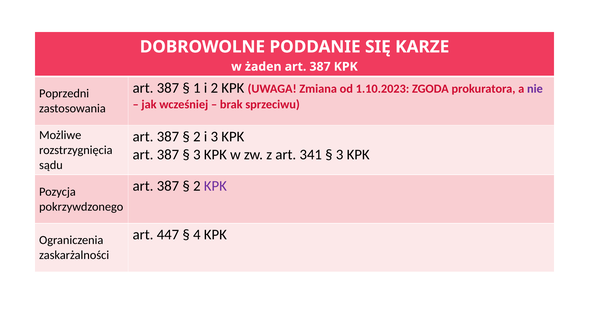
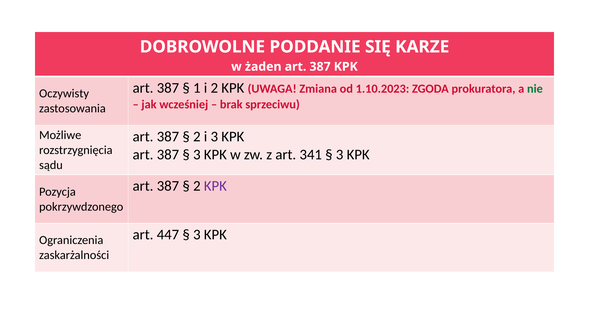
nie colour: purple -> green
Poprzedni: Poprzedni -> Oczywisty
4 at (197, 234): 4 -> 3
